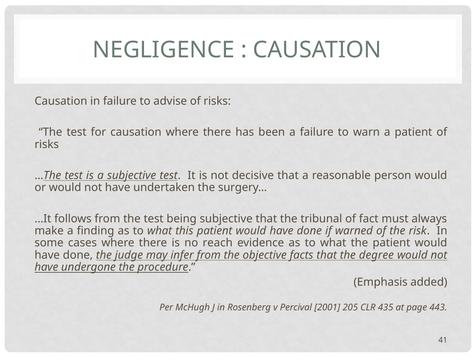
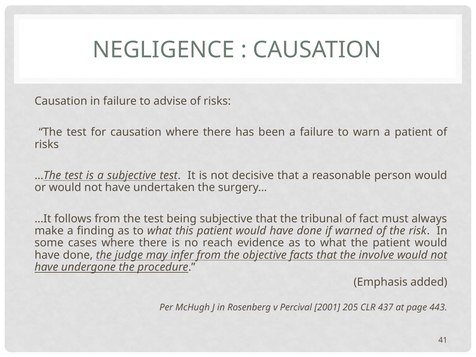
degree: degree -> involve
435: 435 -> 437
